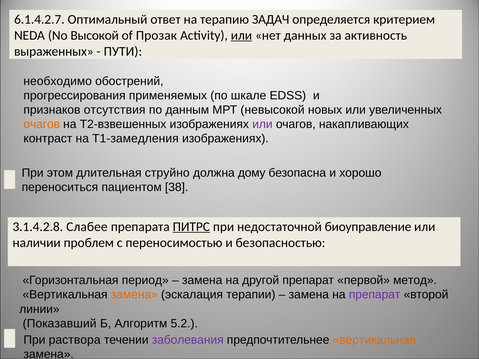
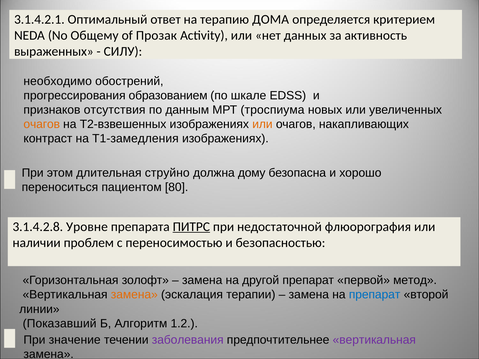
6.1.4.2.7: 6.1.4.2.7 -> 3.1.4.2.1
ЗАДАЧ: ЗАДАЧ -> ДОМА
Высокой: Высокой -> Общему
или at (241, 35) underline: present -> none
ПУТИ: ПУТИ -> СИЛУ
применяемых: применяемых -> образованием
невысокой: невысокой -> троспиума
или at (262, 124) colour: purple -> orange
38: 38 -> 80
Слабее: Слабее -> Уровне
биоуправление: биоуправление -> флюорография
период: период -> золофт
препарат at (375, 295) colour: purple -> blue
5.2: 5.2 -> 1.2
раствора: раствора -> значение
вертикальная at (374, 340) colour: orange -> purple
